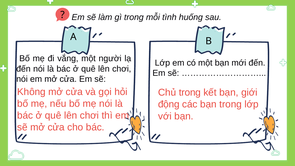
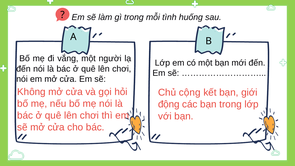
Chủ trong: trong -> cộng
